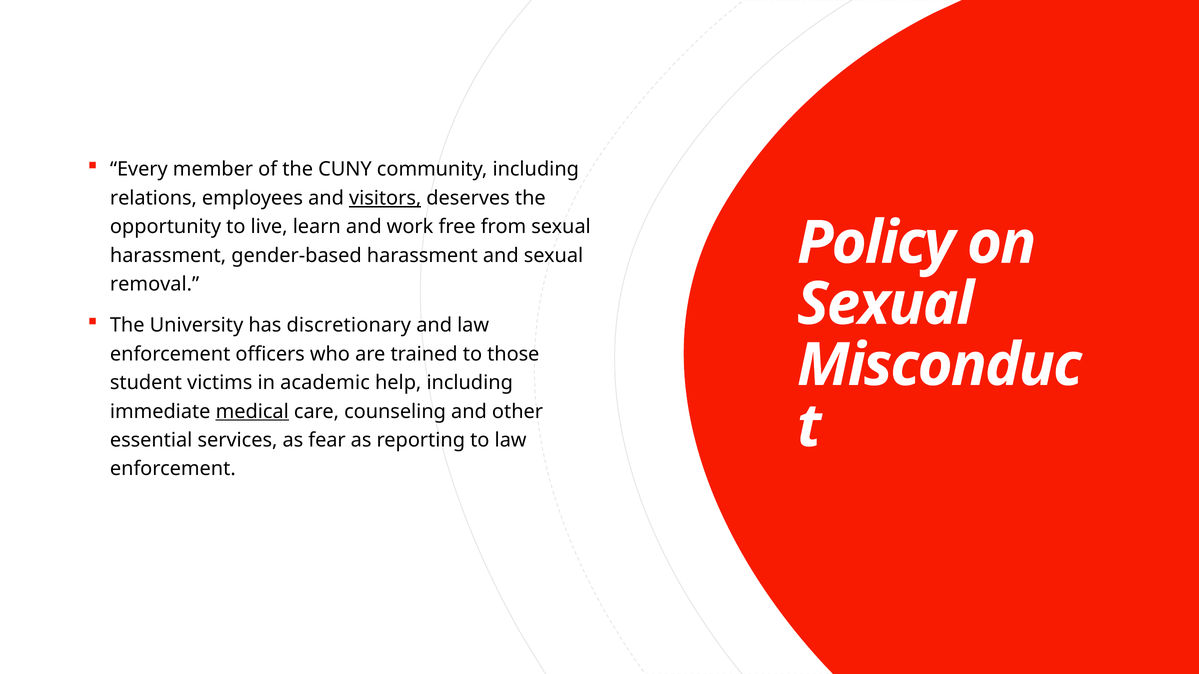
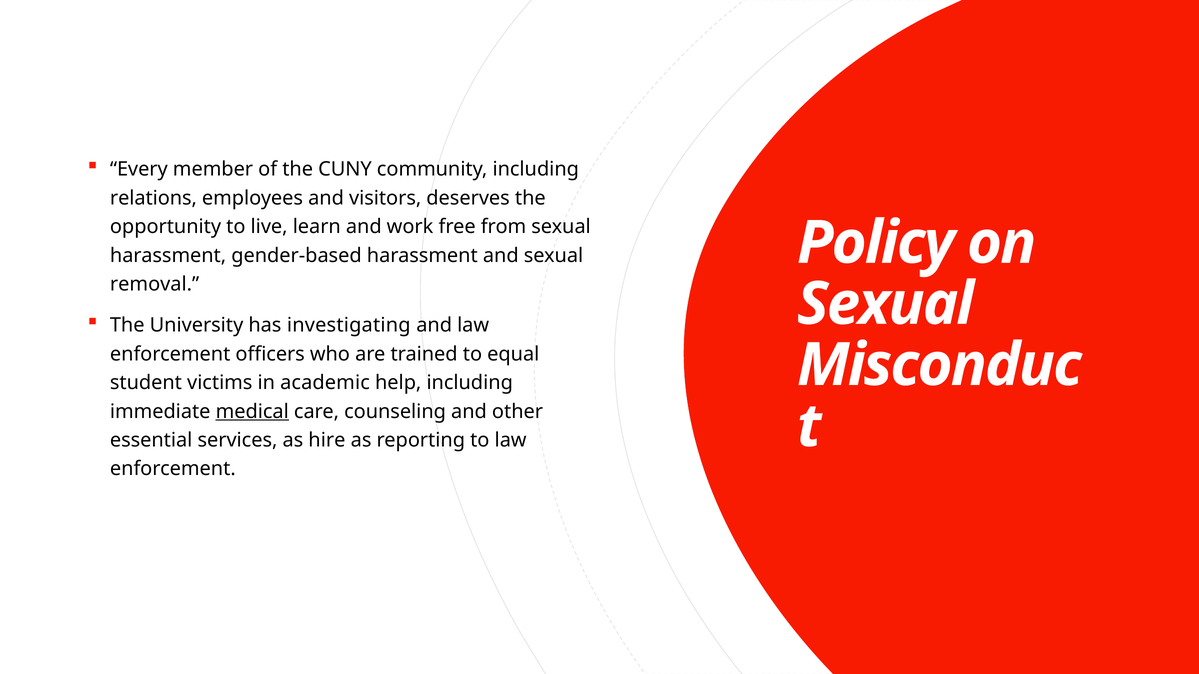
visitors underline: present -> none
discretionary: discretionary -> investigating
those: those -> equal
fear: fear -> hire
